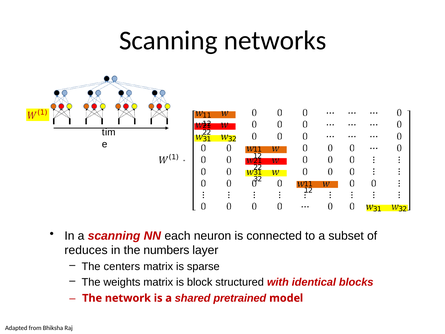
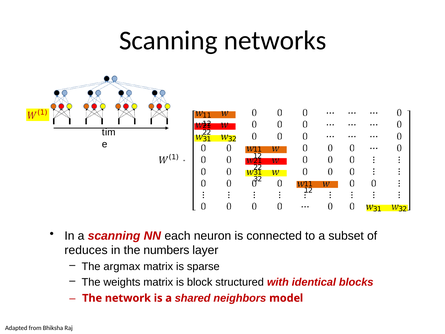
centers: centers -> argmax
pretrained: pretrained -> neighbors
